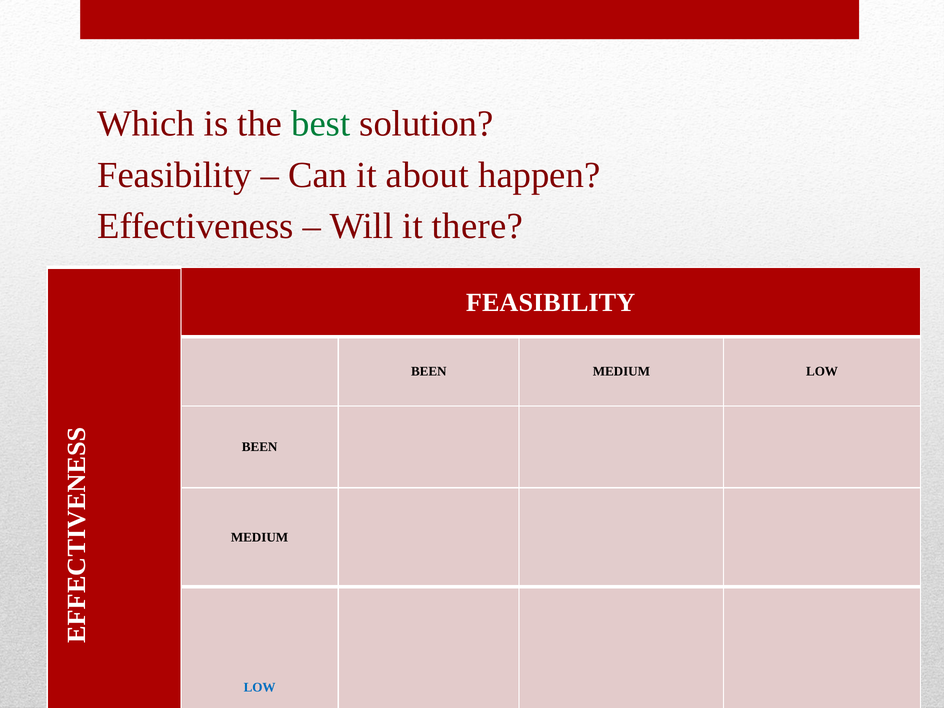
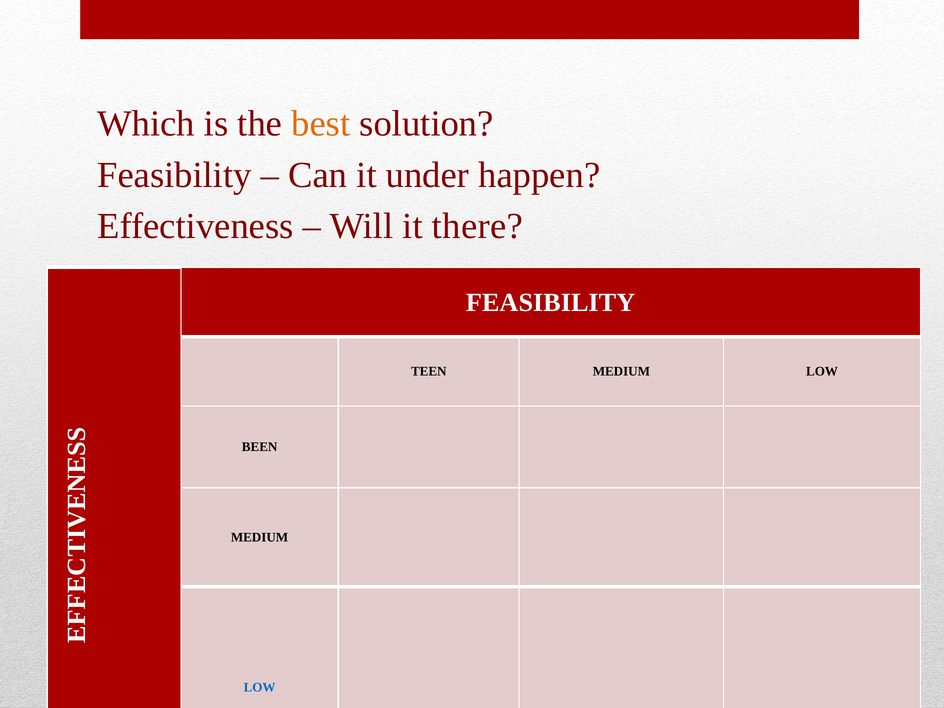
best colour: green -> orange
about: about -> under
BEEN at (429, 372): BEEN -> TEEN
